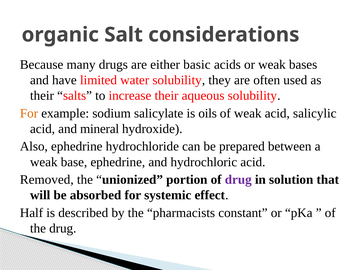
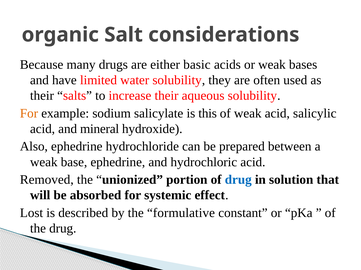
oils: oils -> this
drug at (238, 180) colour: purple -> blue
Half: Half -> Lost
pharmacists: pharmacists -> formulative
